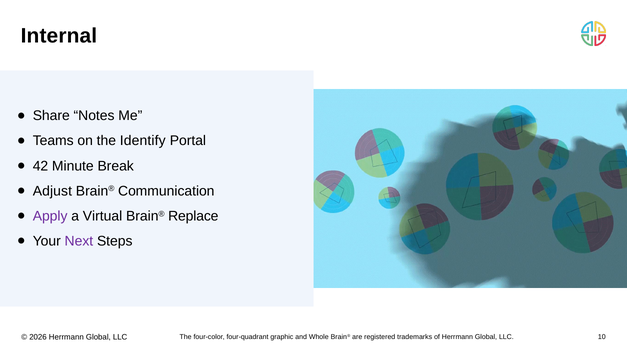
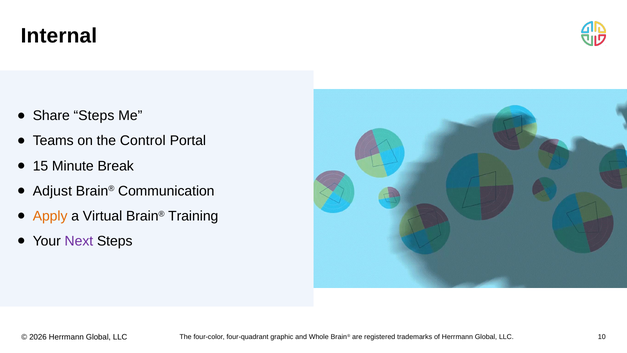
Share Notes: Notes -> Steps
Identify: Identify -> Control
42: 42 -> 15
Apply colour: purple -> orange
Replace: Replace -> Training
